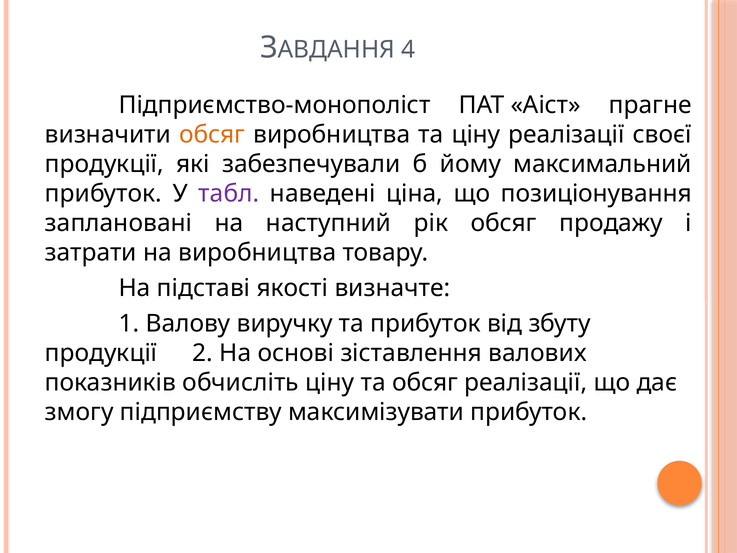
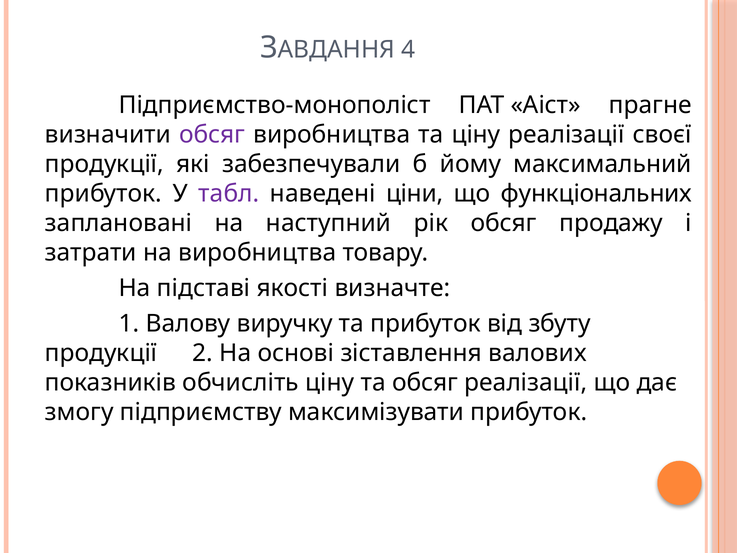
обсяг at (212, 134) colour: orange -> purple
ціна: ціна -> ціни
позиціонування: позиціонування -> функціональних
